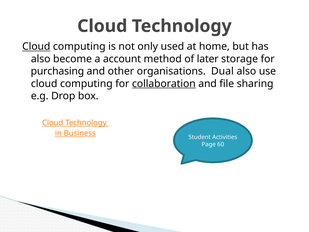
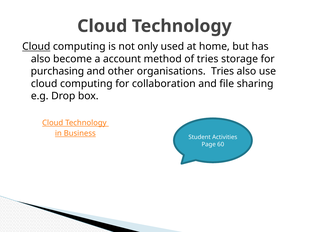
of later: later -> tries
organisations Dual: Dual -> Tries
collaboration underline: present -> none
